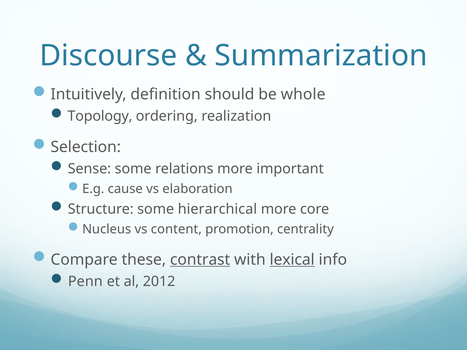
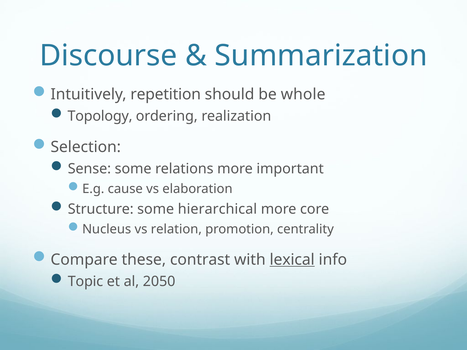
definition: definition -> repetition
content: content -> relation
contrast underline: present -> none
Penn: Penn -> Topic
2012: 2012 -> 2050
